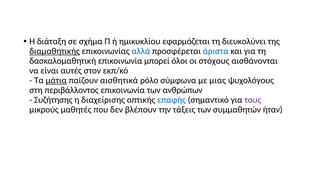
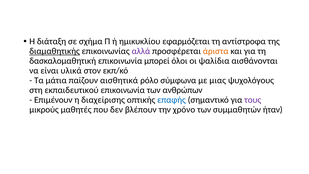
διευκολύνει: διευκολύνει -> αντίστροφα
αλλά colour: blue -> purple
άριστα colour: blue -> orange
στόχους: στόχους -> ψαλίδια
αυτές: αυτές -> υλικά
μάτια underline: present -> none
περιβάλλοντος: περιβάλλοντος -> εκπαιδευτικού
Συζήτησης: Συζήτησης -> Επιμένουν
τάξεις: τάξεις -> χρόνο
